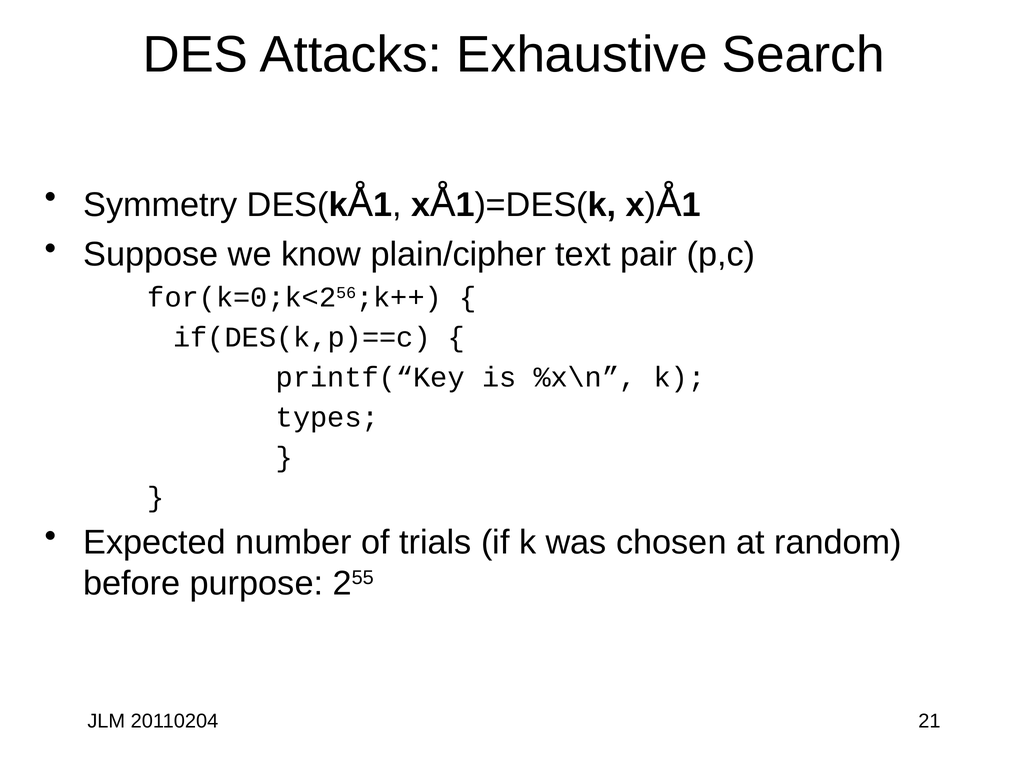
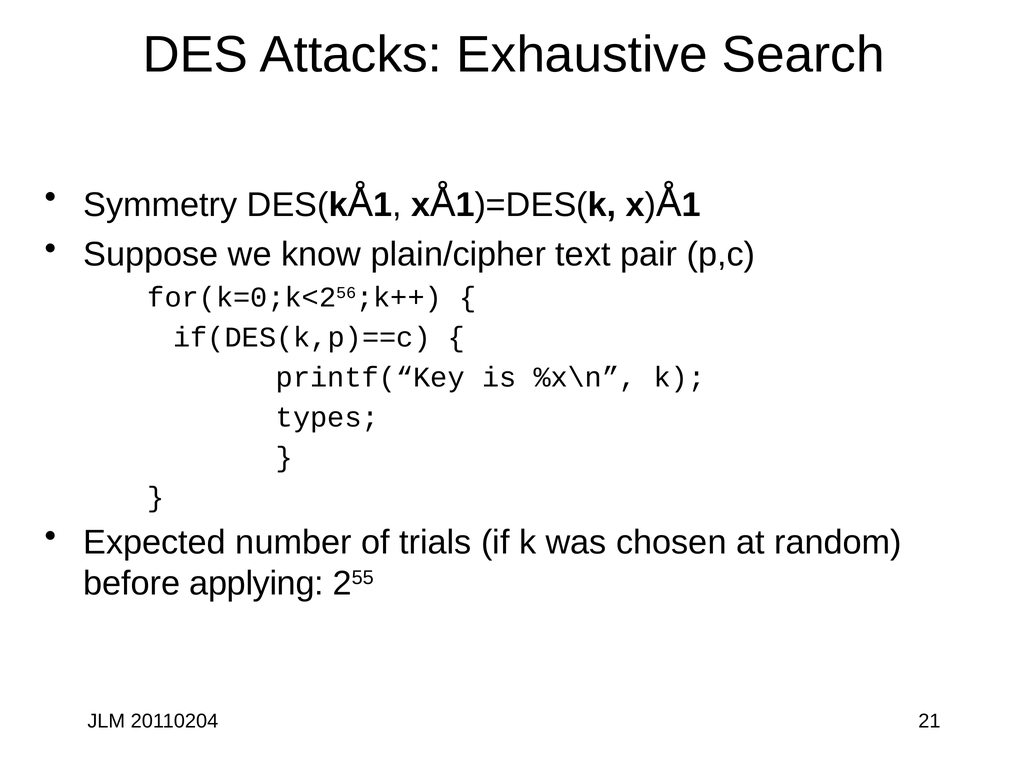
purpose: purpose -> applying
